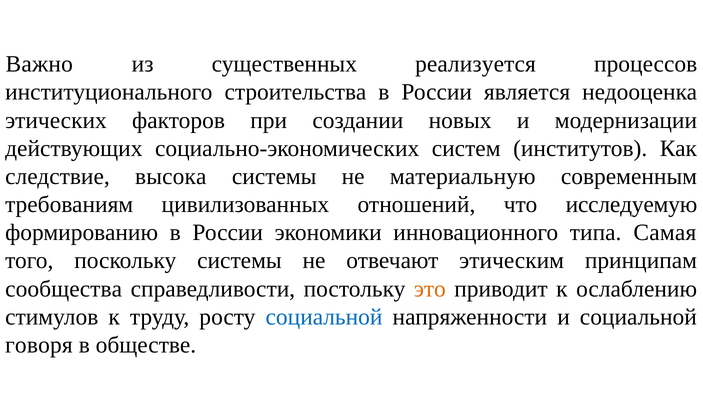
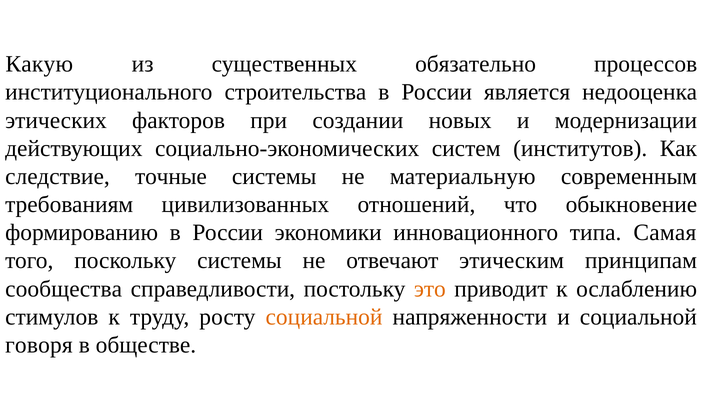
Важно: Важно -> Какую
реализуется: реализуется -> обязательно
высока: высока -> точные
исследуемую: исследуемую -> обыкновение
социальной at (324, 317) colour: blue -> orange
